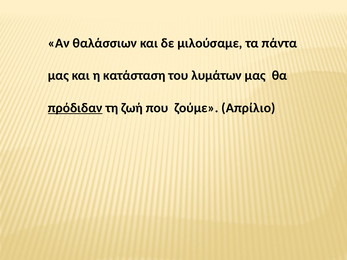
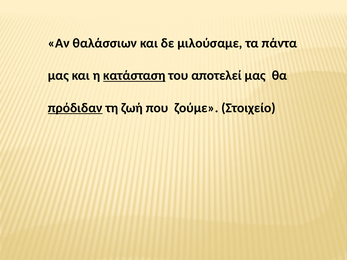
κατάσταση underline: none -> present
λυμάτων: λυμάτων -> αποτελεί
Απρίλιο: Απρίλιο -> Στοιχείο
